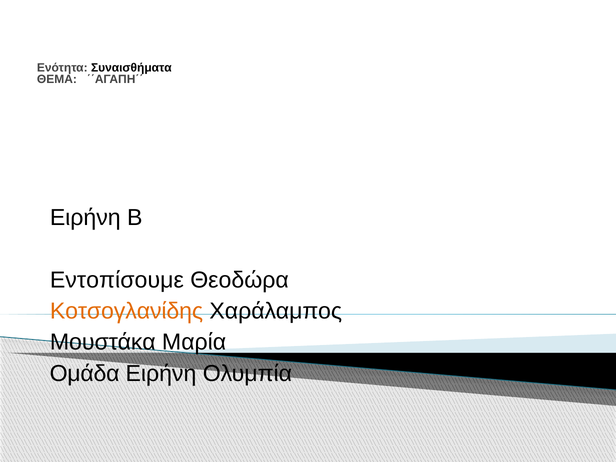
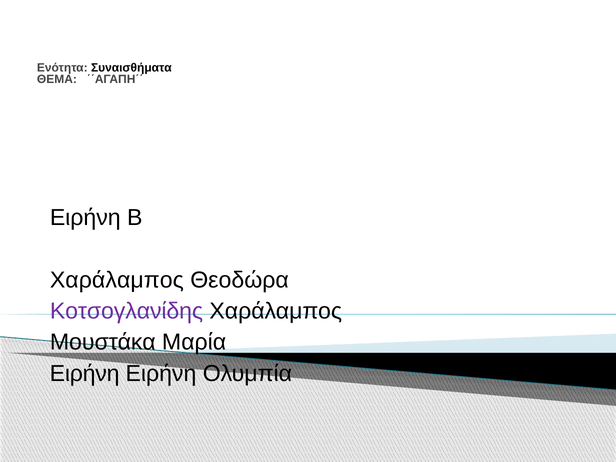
Εντοπίσουμε at (117, 280): Εντοπίσουμε -> Χαράλαμπος
Κοτσογλανίδης colour: orange -> purple
Ομάδα at (85, 373): Ομάδα -> Ειρήνη
